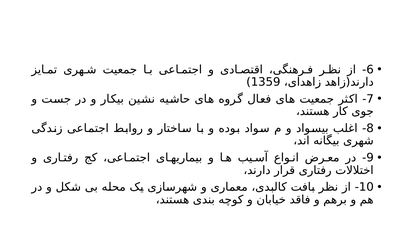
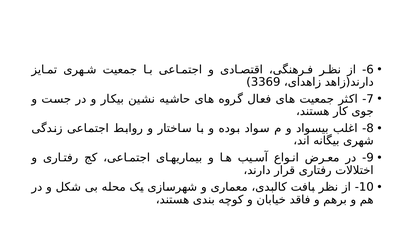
1359: 1359 -> 3369
